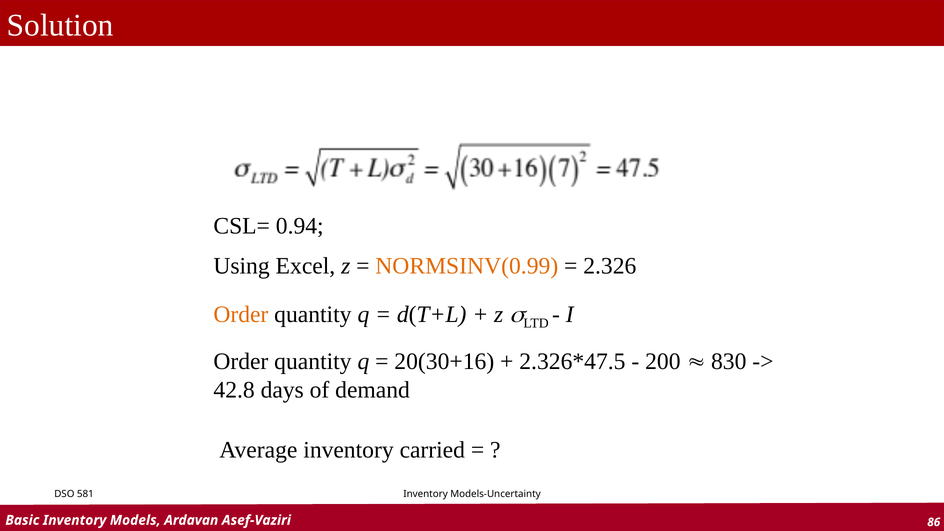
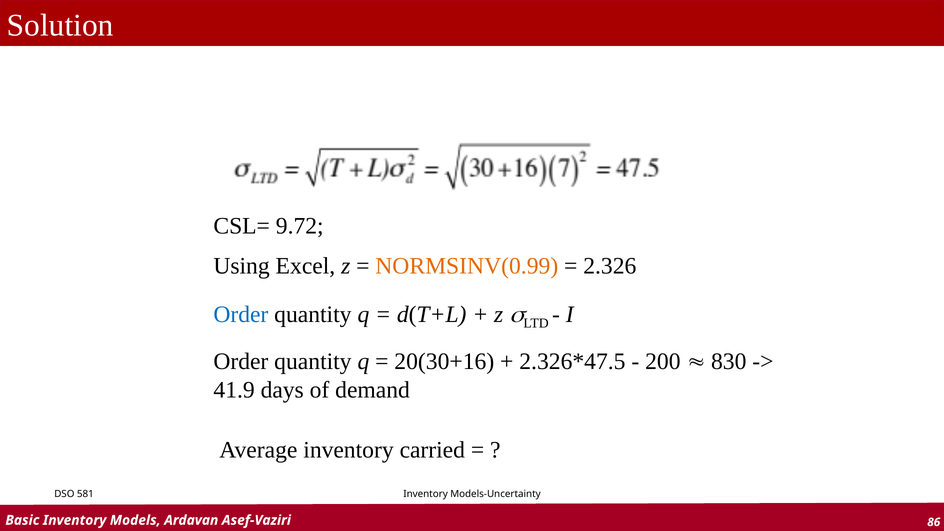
0.94: 0.94 -> 9.72
Order at (241, 314) colour: orange -> blue
42.8: 42.8 -> 41.9
